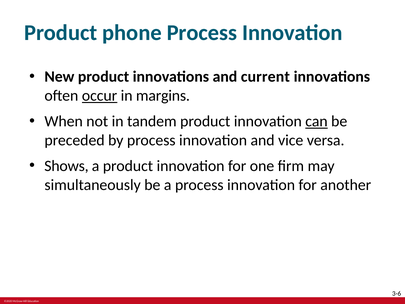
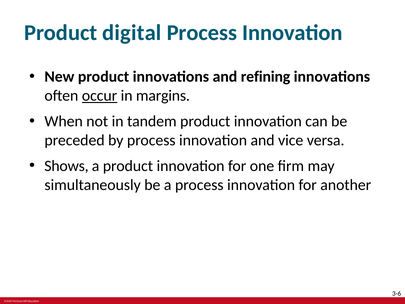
phone: phone -> digital
current: current -> refining
can underline: present -> none
